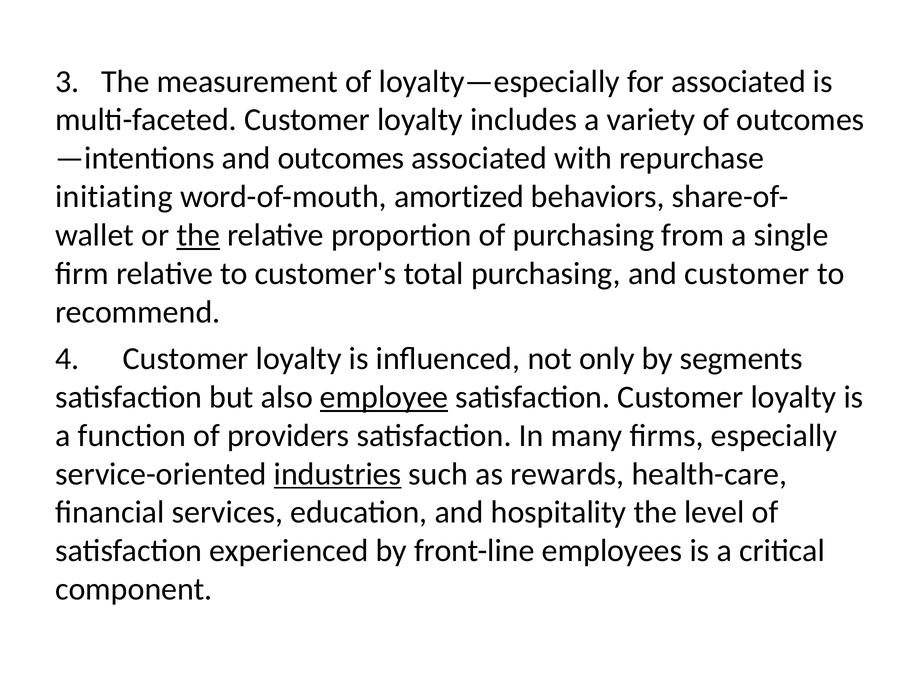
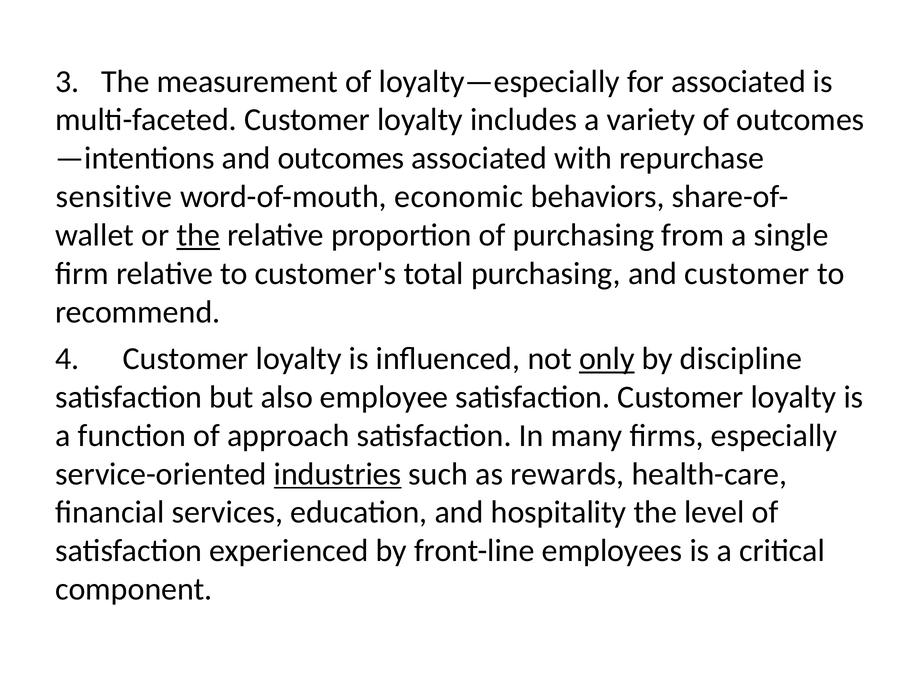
initiating: initiating -> sensitive
amortized: amortized -> economic
only underline: none -> present
segments: segments -> discipline
employee underline: present -> none
providers: providers -> approach
